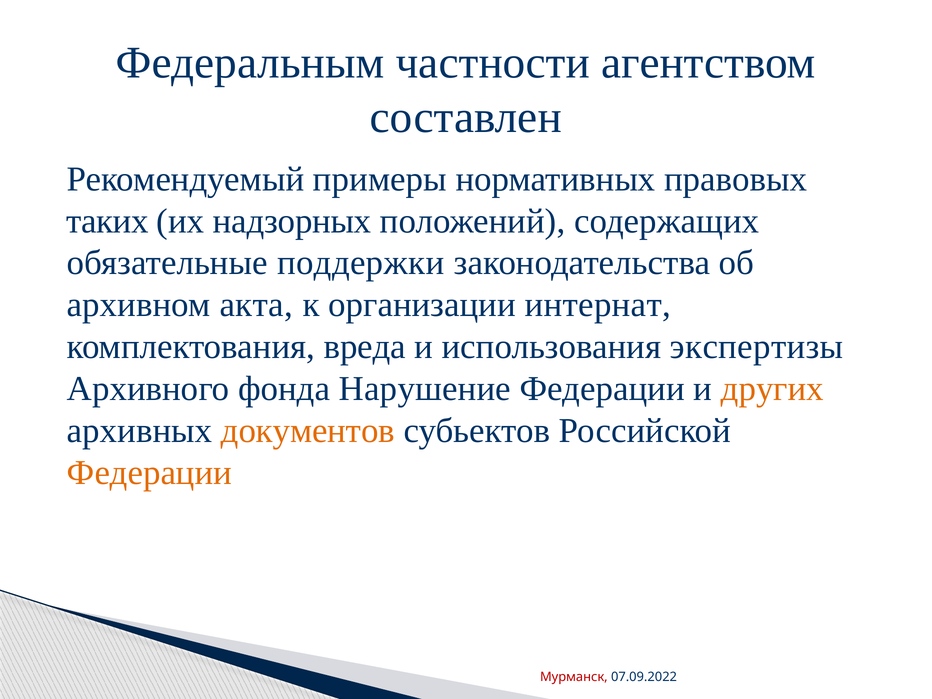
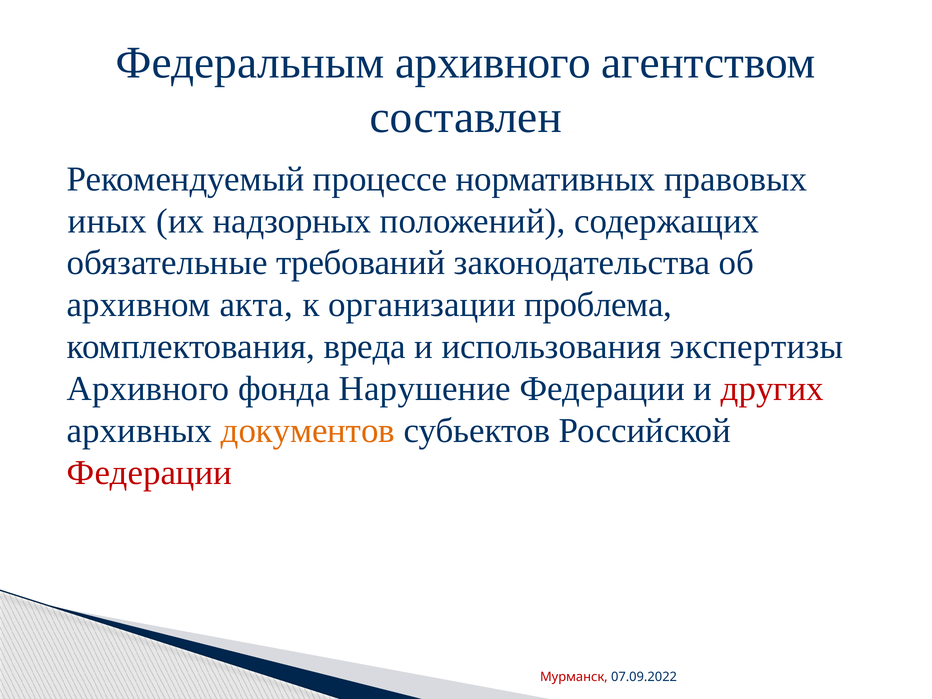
Федеральным частности: частности -> архивного
примеры: примеры -> процессе
таких: таких -> иных
поддержки: поддержки -> требований
интернат: интернат -> проблема
других colour: orange -> red
Федерации at (149, 473) colour: orange -> red
